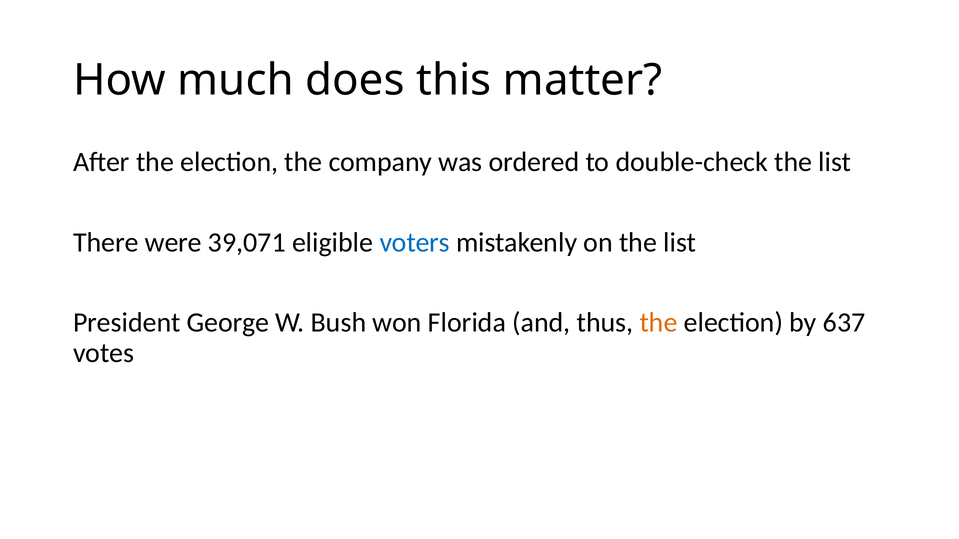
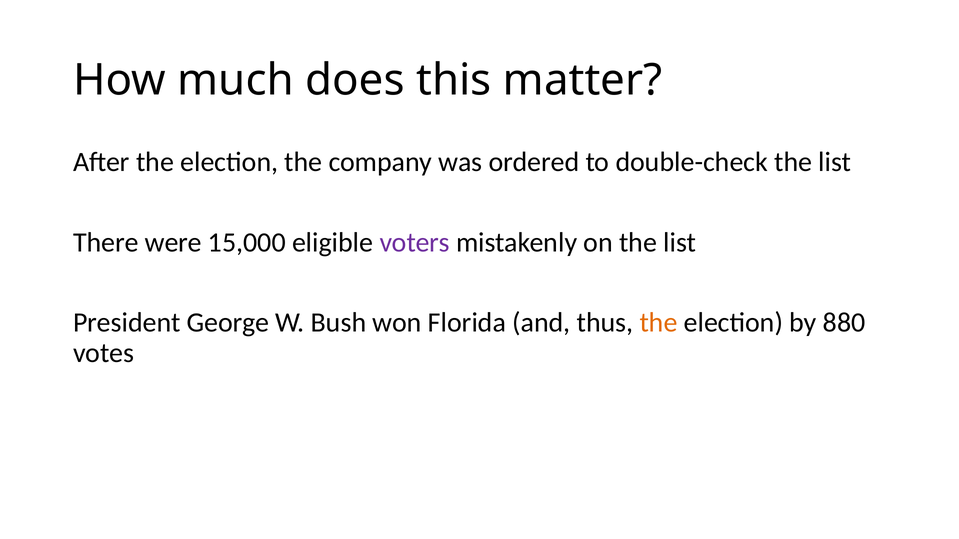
39,071: 39,071 -> 15,000
voters colour: blue -> purple
637: 637 -> 880
